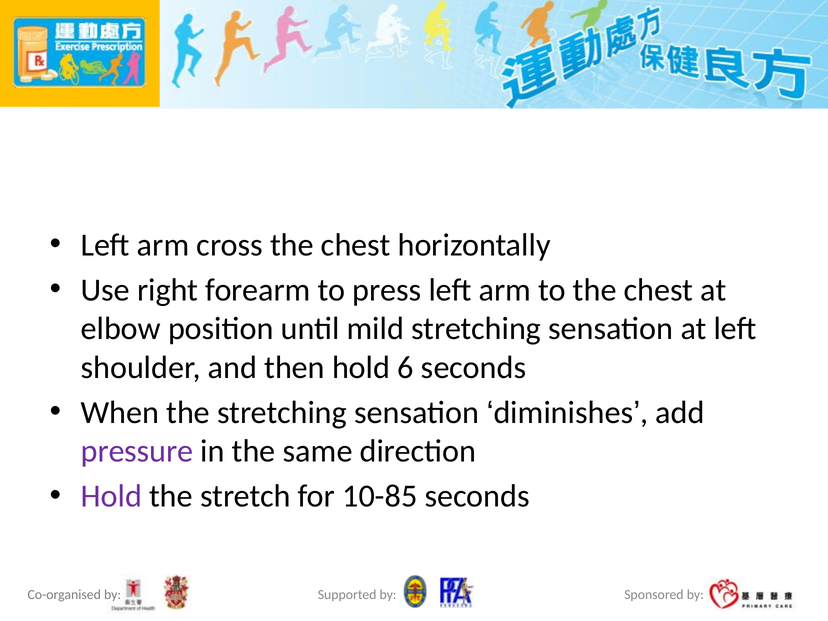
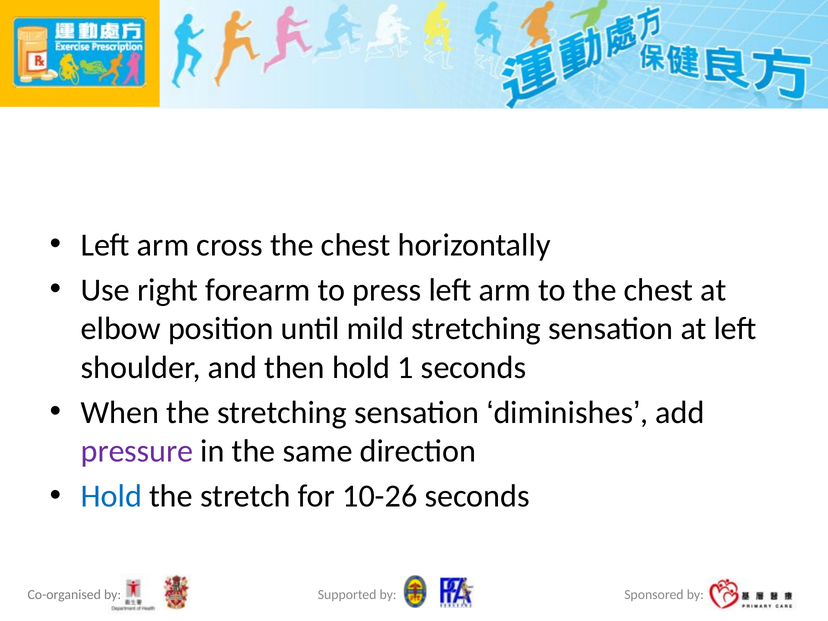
6: 6 -> 1
Hold at (111, 496) colour: purple -> blue
10-85: 10-85 -> 10-26
